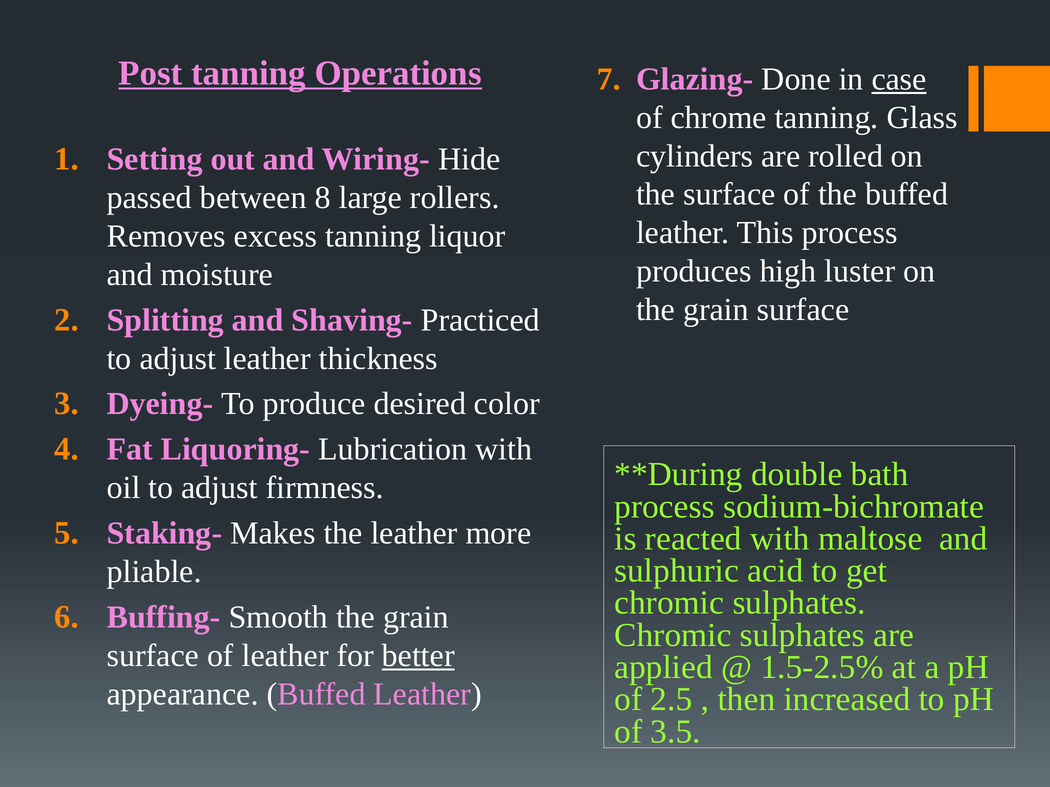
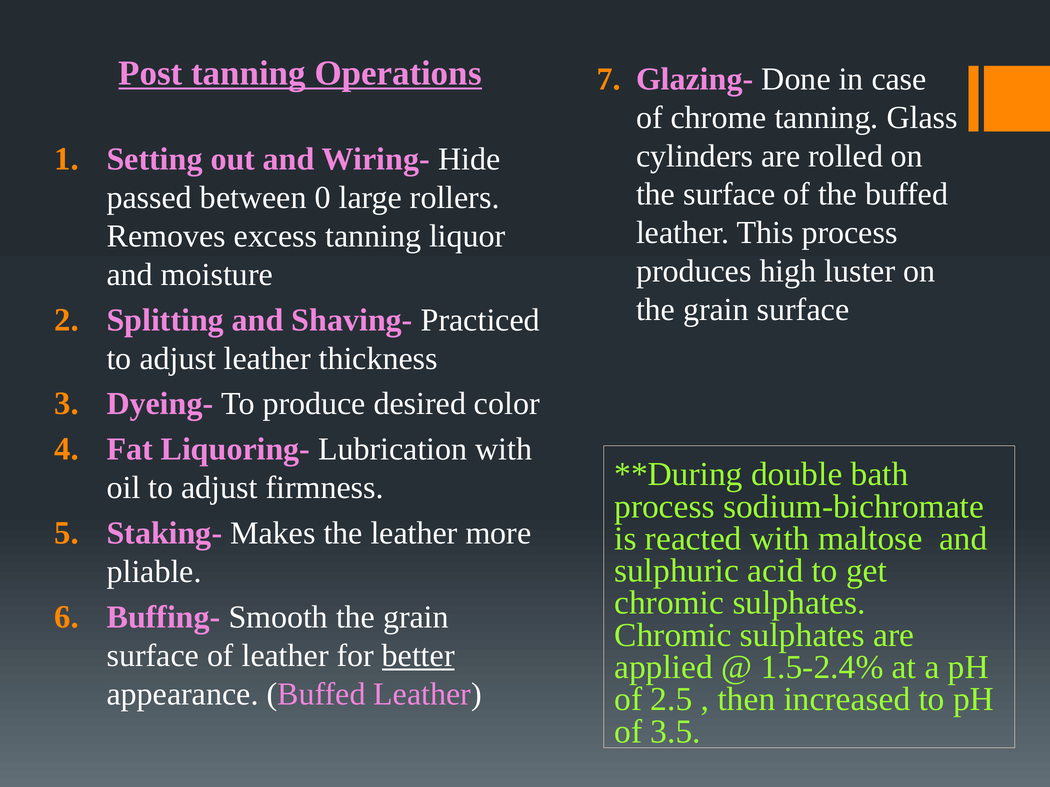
case underline: present -> none
8: 8 -> 0
1.5-2.5%: 1.5-2.5% -> 1.5-2.4%
